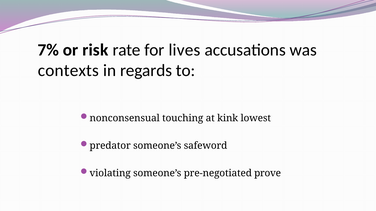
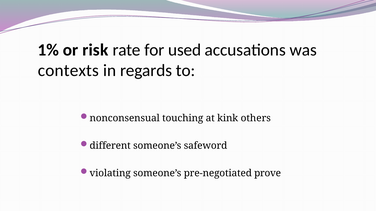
7%: 7% -> 1%
lives: lives -> used
lowest: lowest -> others
predator: predator -> different
